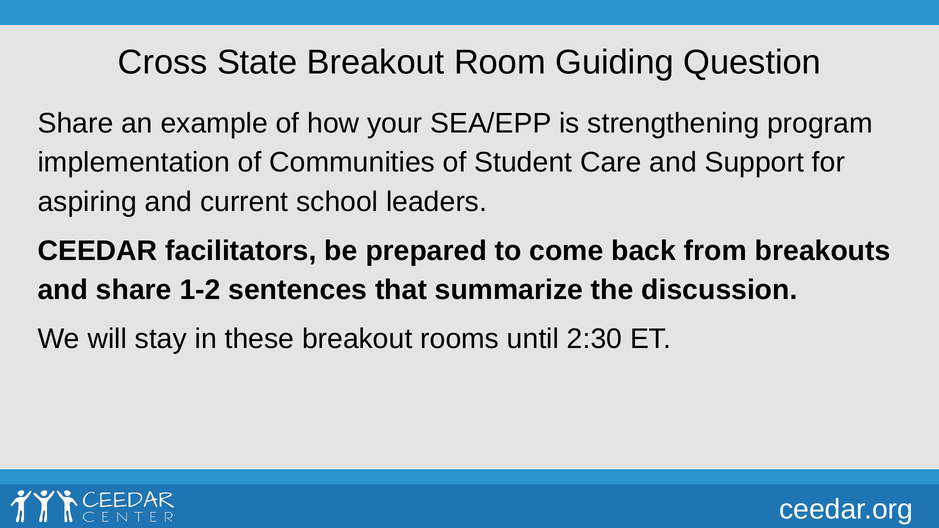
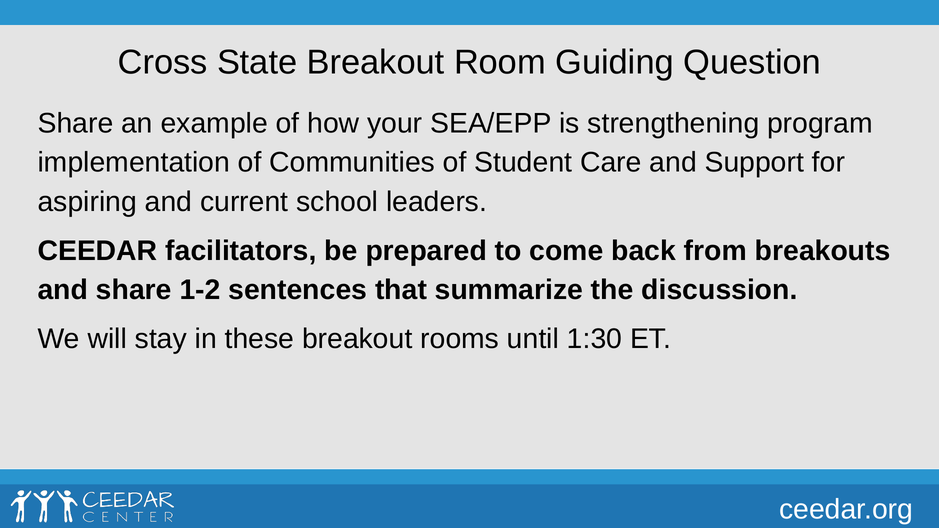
2:30: 2:30 -> 1:30
